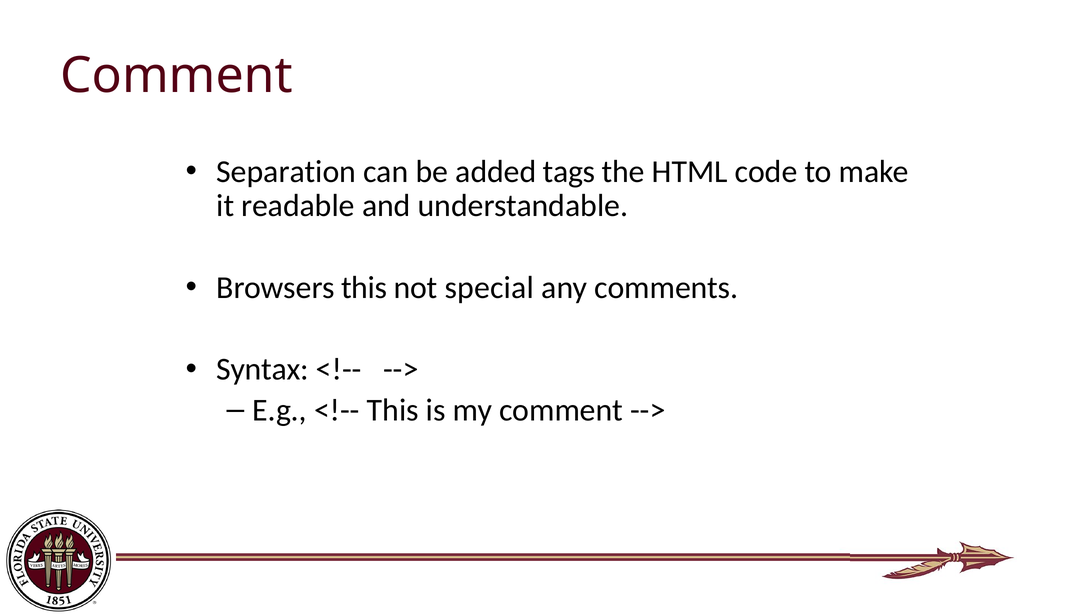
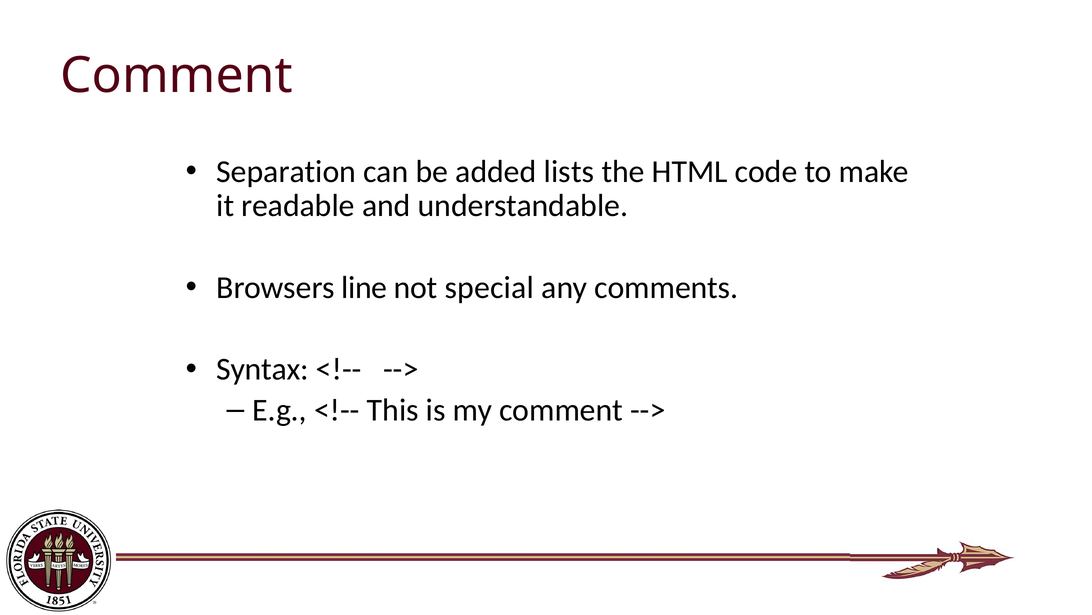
tags: tags -> lists
Browsers this: this -> line
